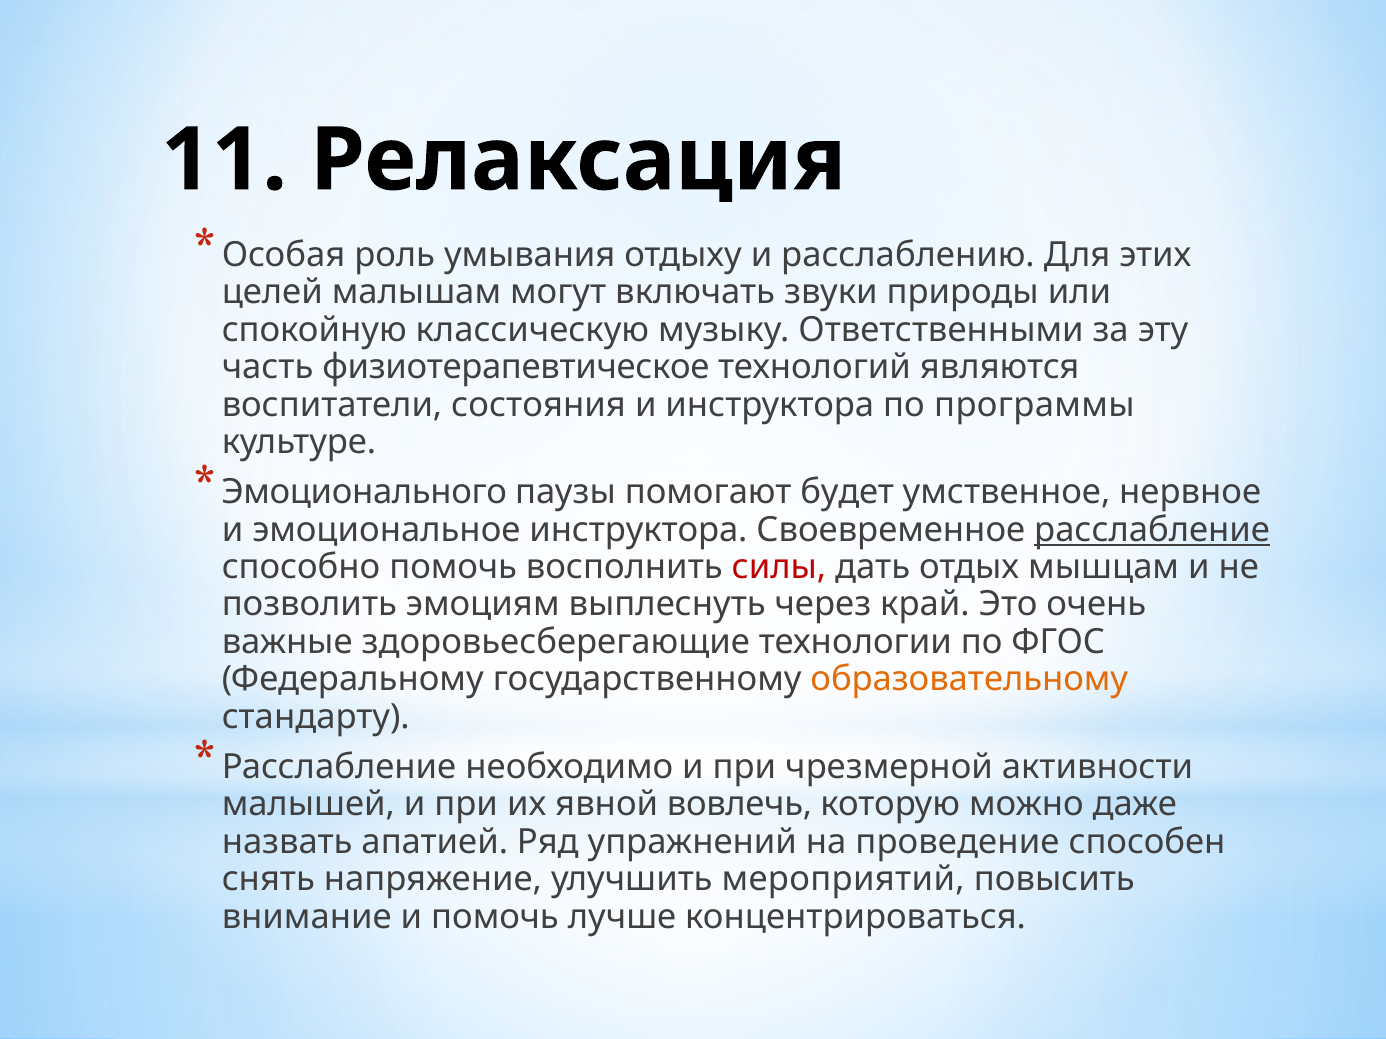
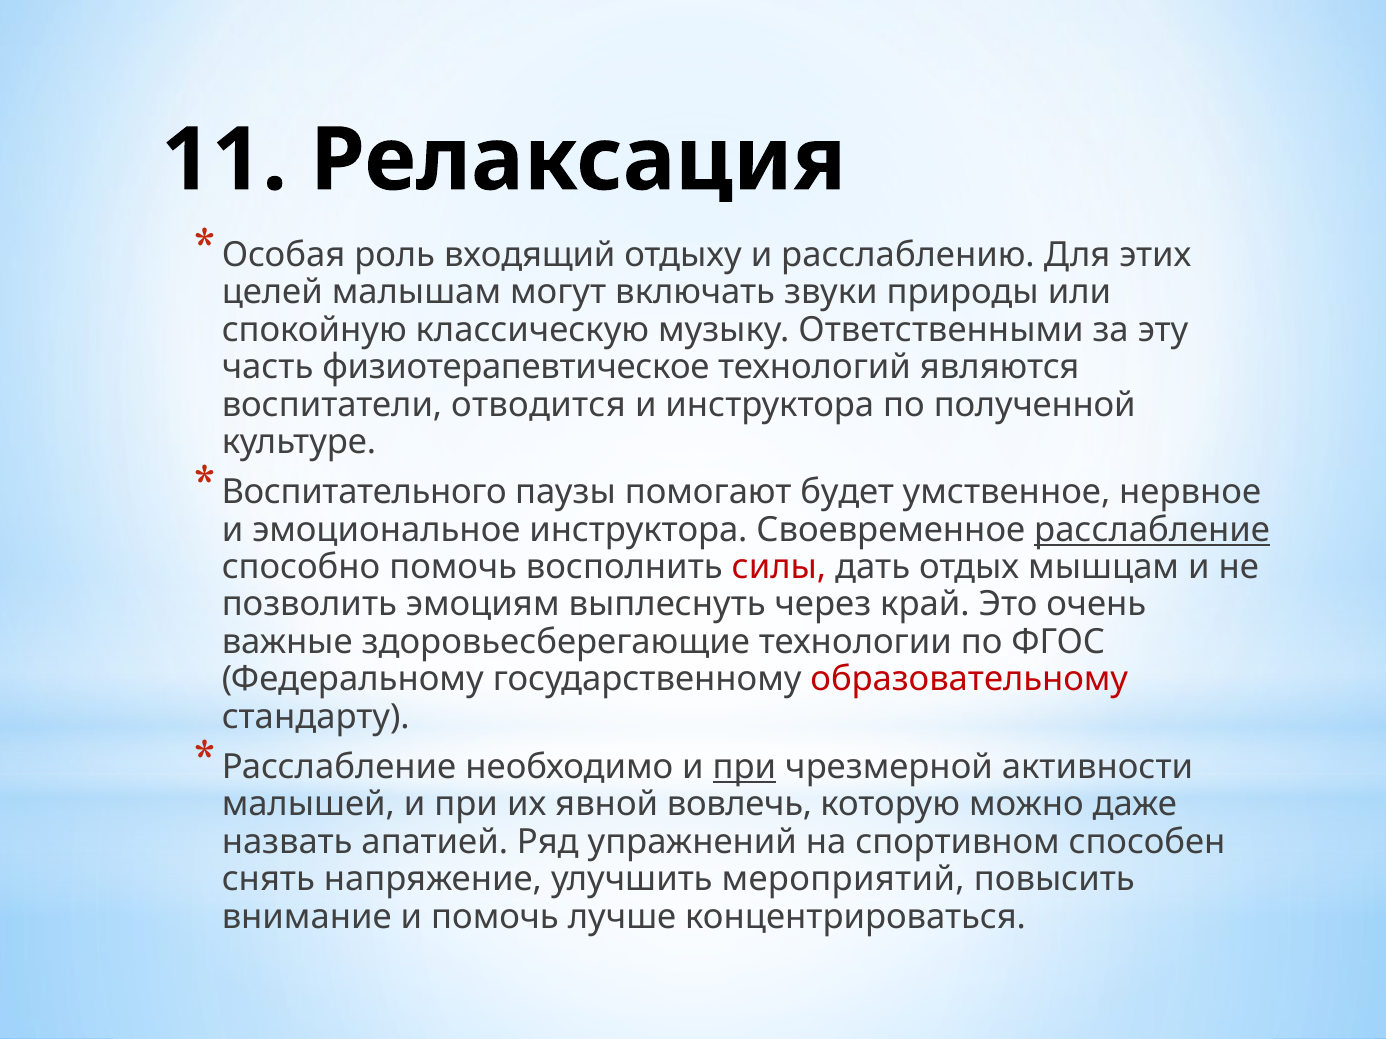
умывания: умывания -> входящий
состояния: состояния -> отводится
программы: программы -> полученной
Эмоционального: Эмоционального -> Воспитательного
образовательному colour: orange -> red
при at (744, 767) underline: none -> present
проведение: проведение -> спортивном
